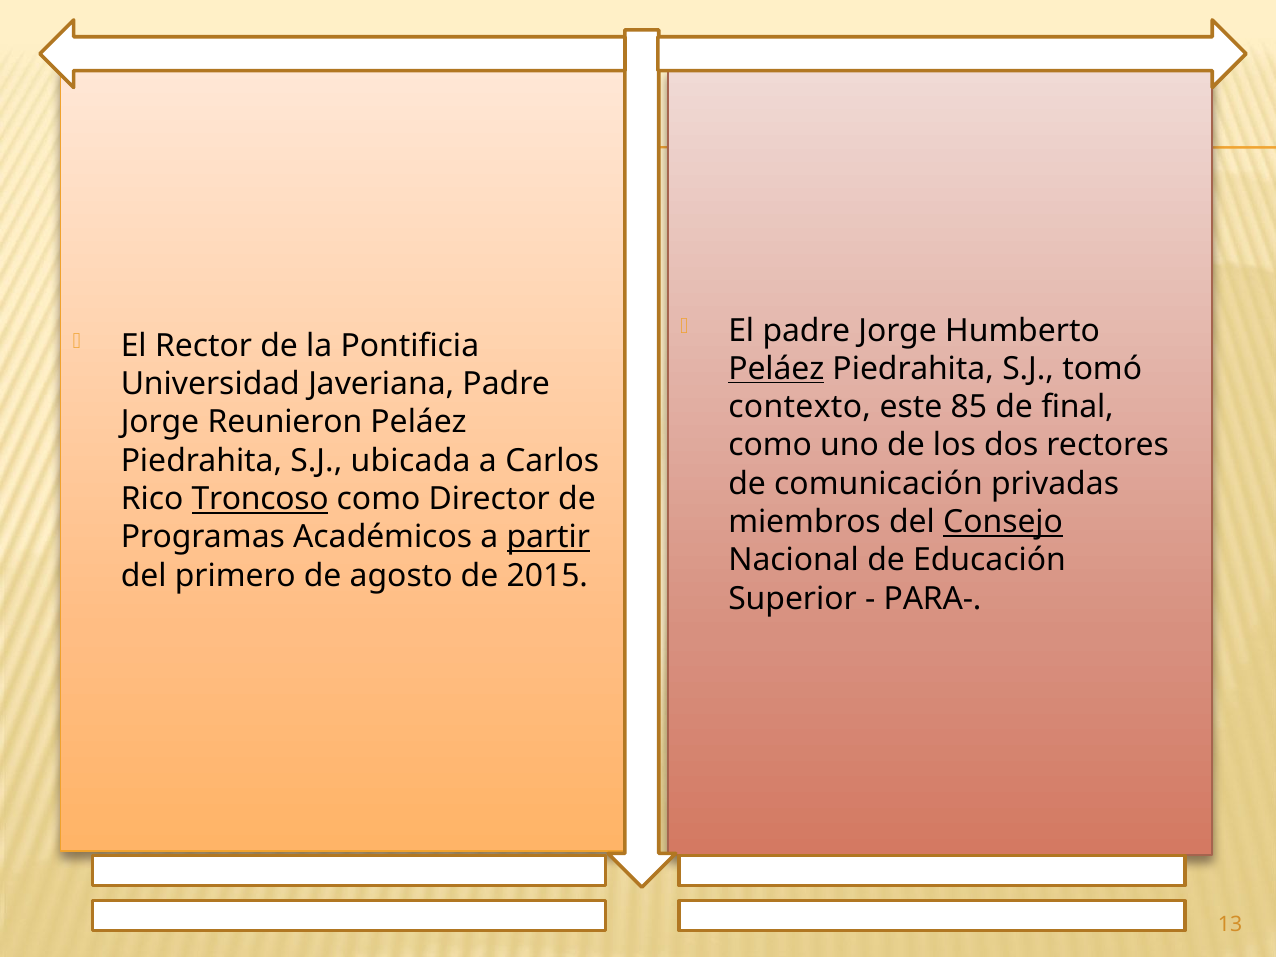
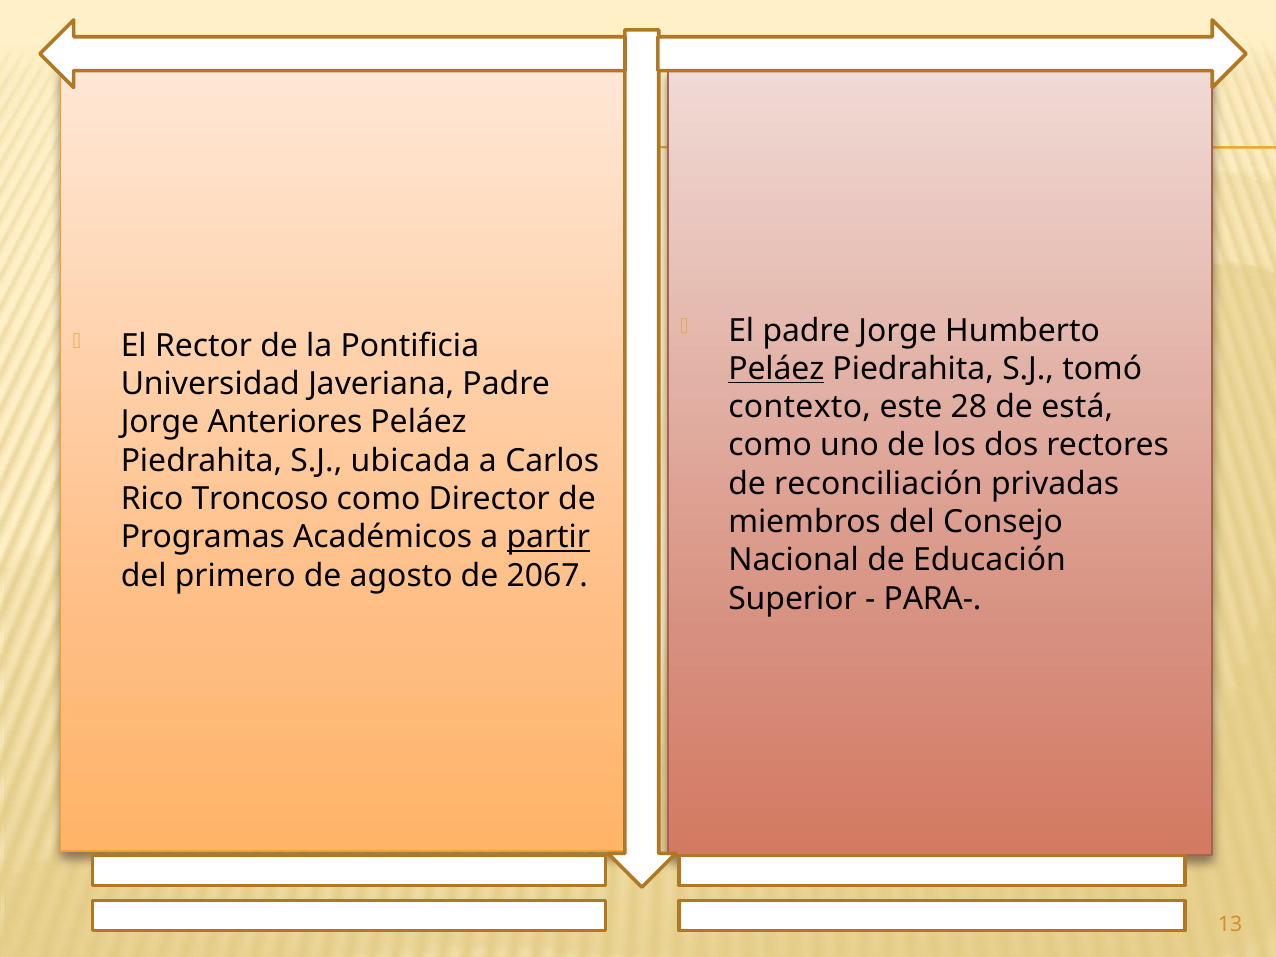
85: 85 -> 28
final: final -> está
Reunieron: Reunieron -> Anteriores
comunicación: comunicación -> reconciliación
Troncoso underline: present -> none
Consejo underline: present -> none
2015: 2015 -> 2067
